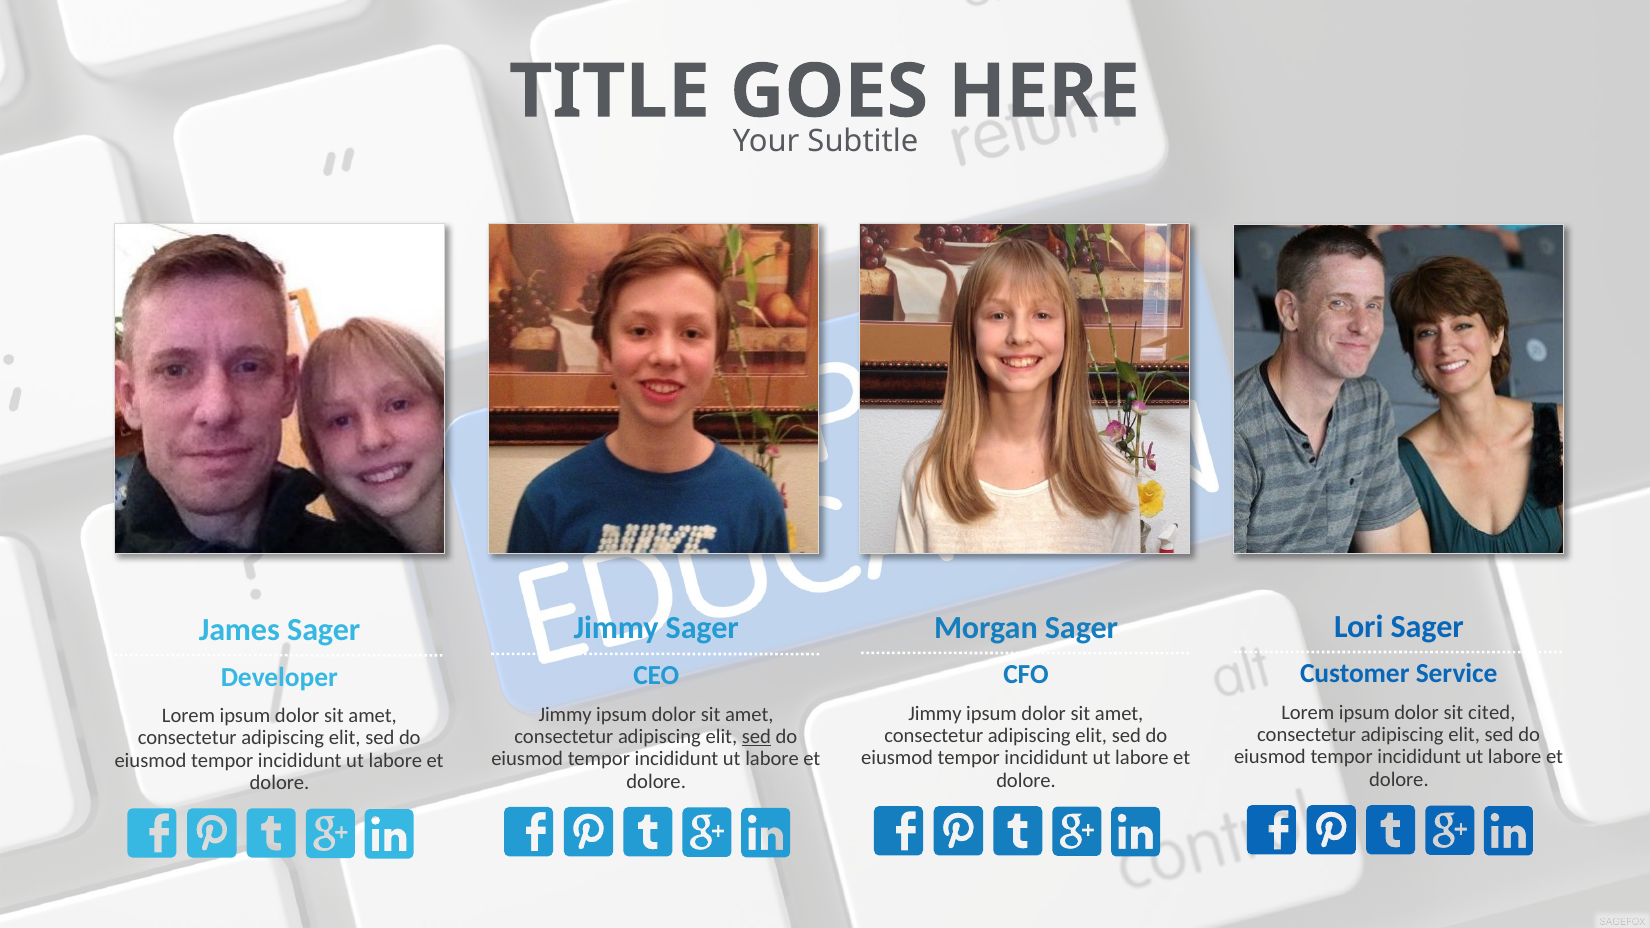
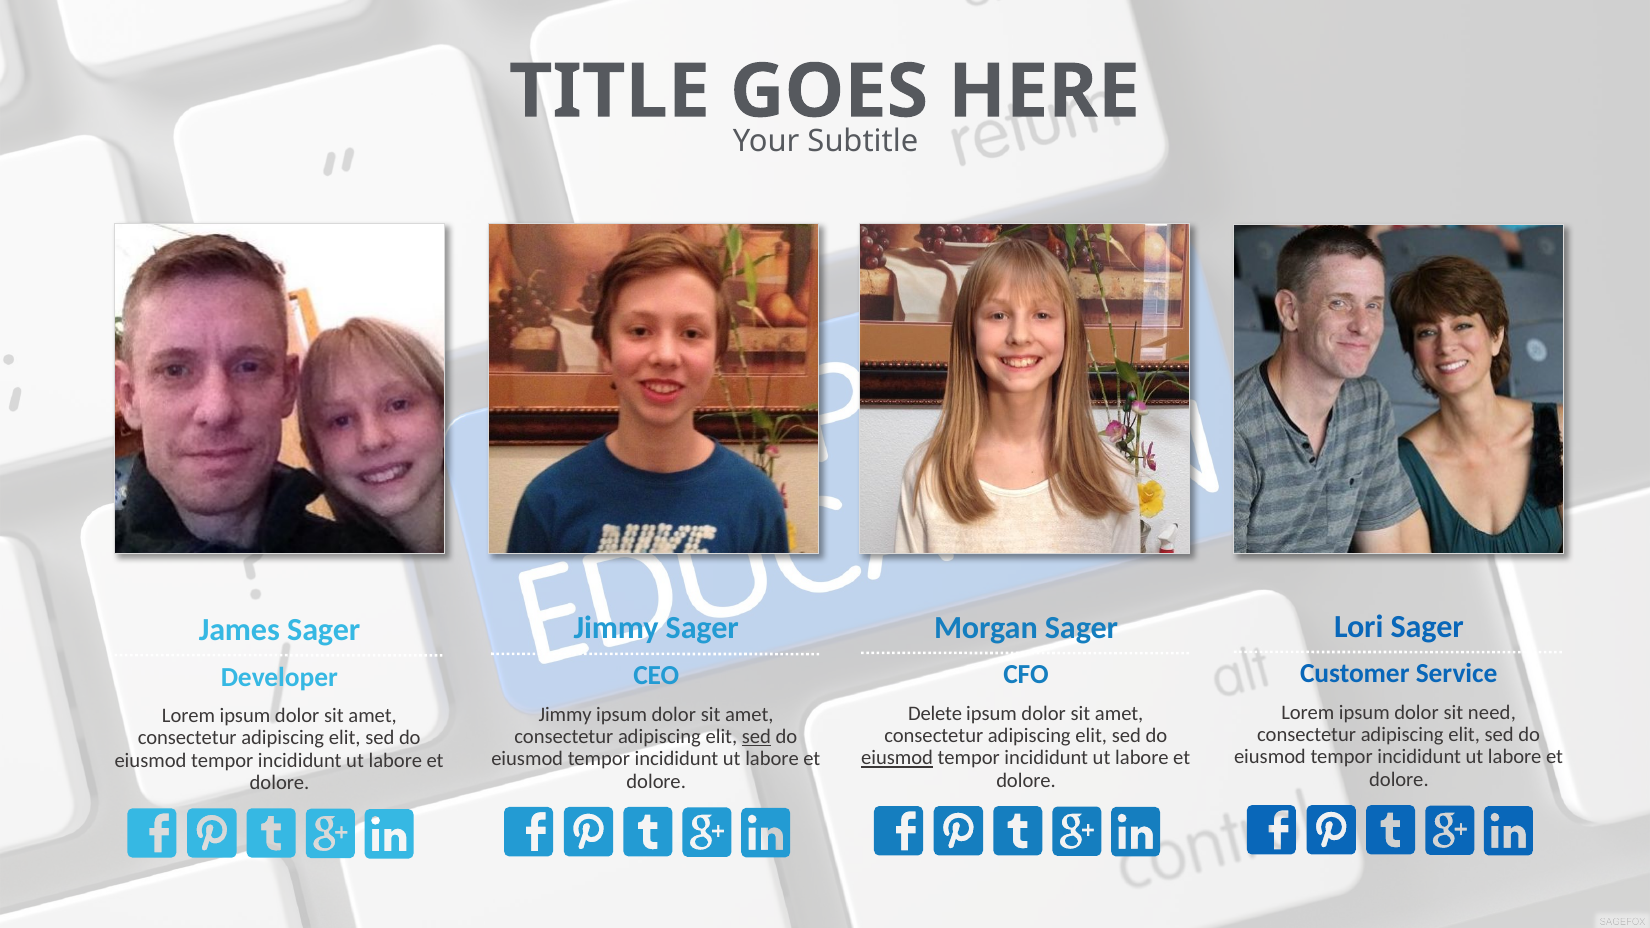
cited: cited -> need
Jimmy at (935, 714): Jimmy -> Delete
eiusmod at (897, 758) underline: none -> present
